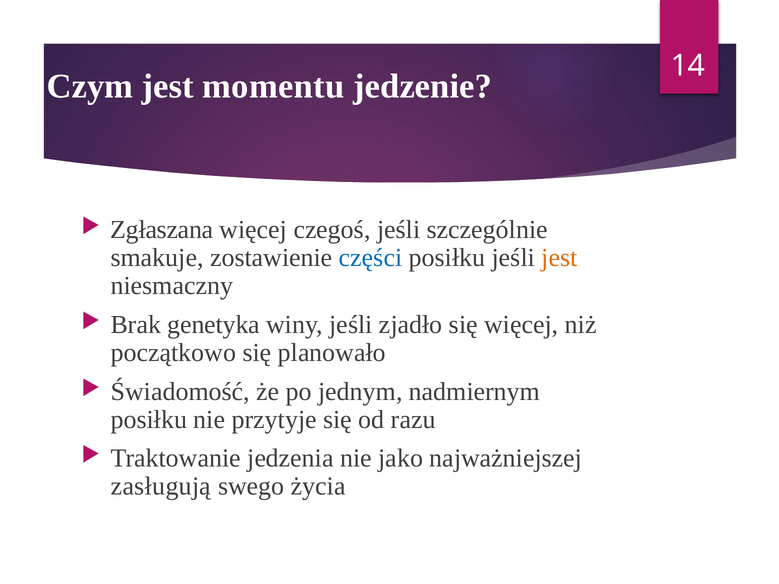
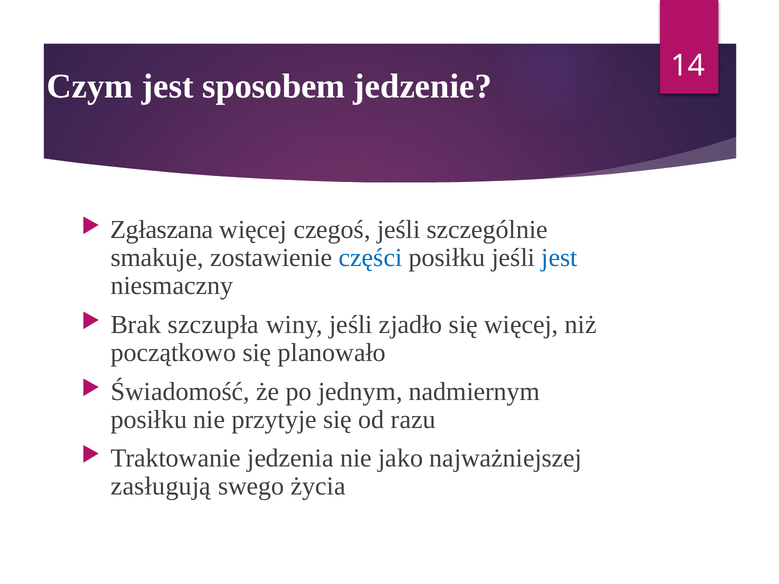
momentu: momentu -> sposobem
jest at (559, 258) colour: orange -> blue
genetyka: genetyka -> szczupła
